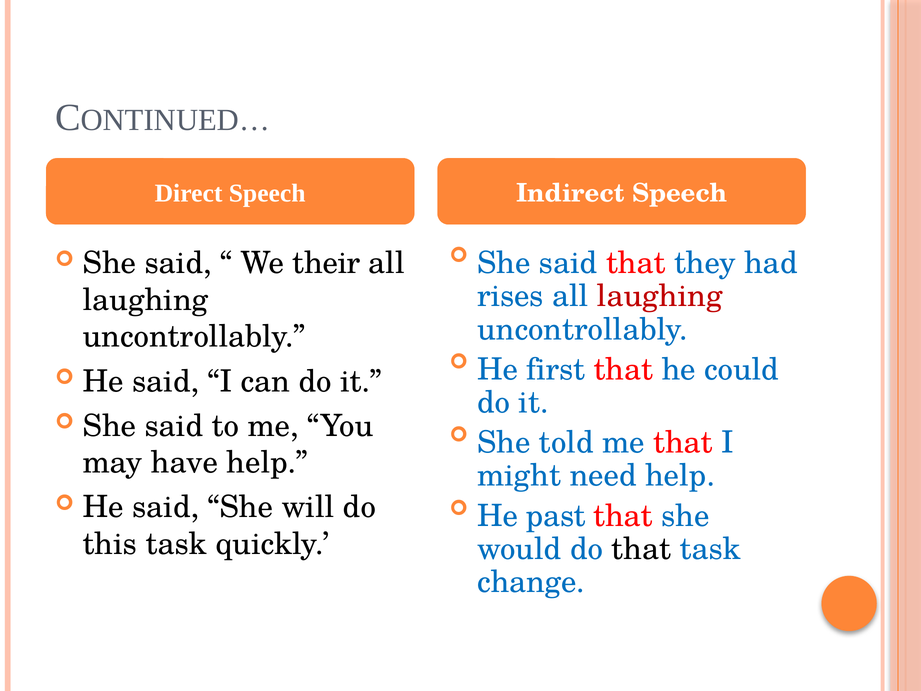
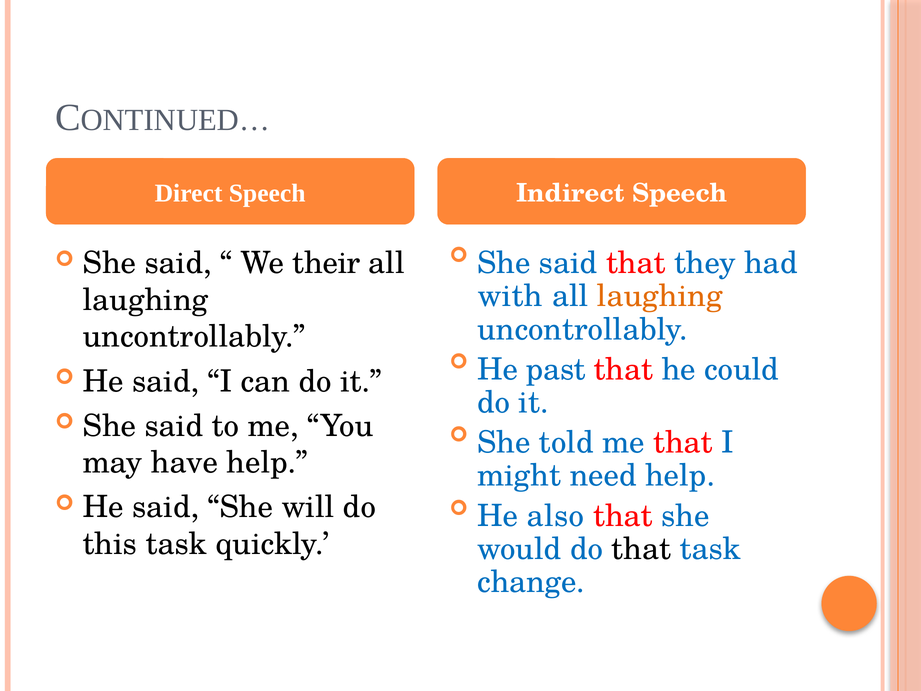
rises: rises -> with
laughing at (660, 296) colour: red -> orange
first: first -> past
past: past -> also
